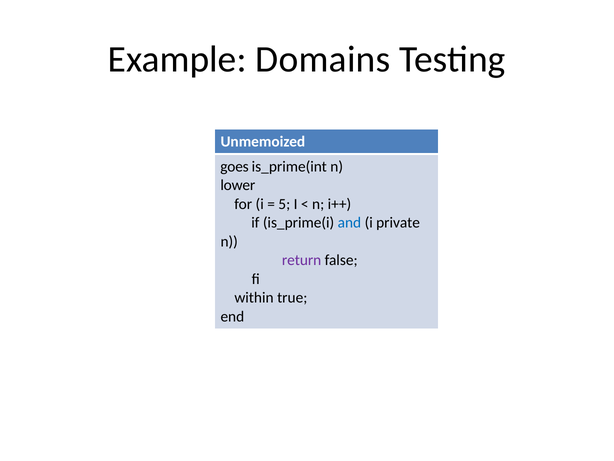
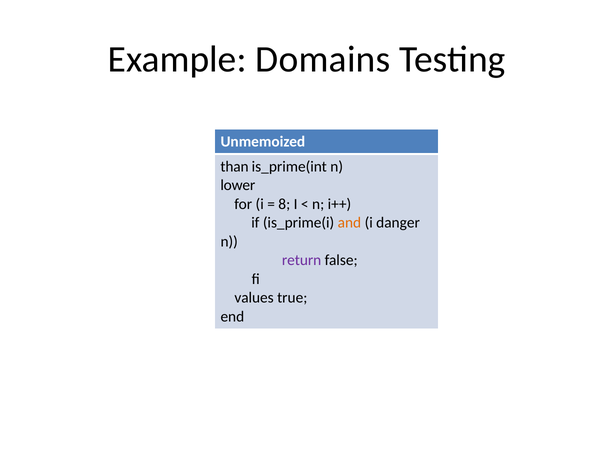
goes: goes -> than
5: 5 -> 8
and colour: blue -> orange
private: private -> danger
within: within -> values
